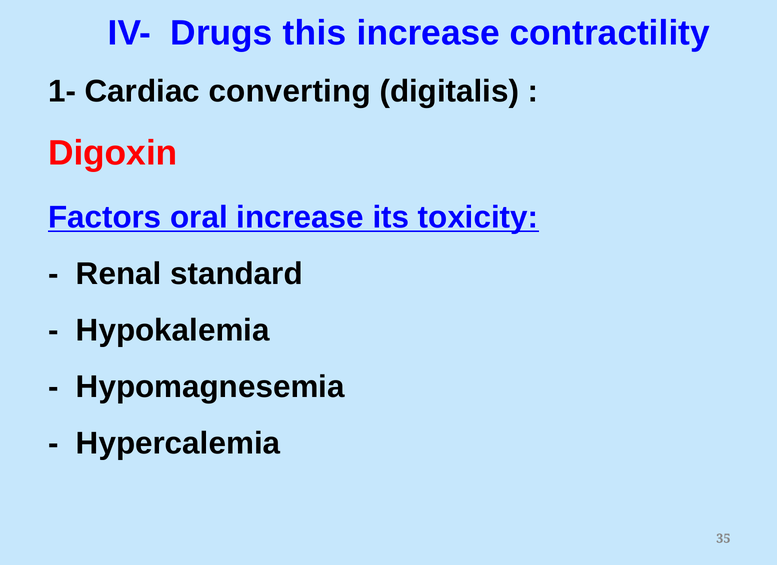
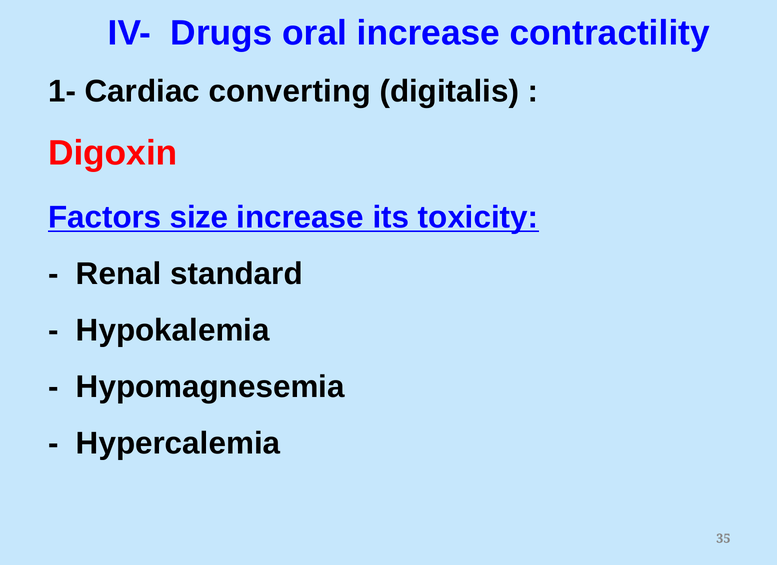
this: this -> oral
oral: oral -> size
